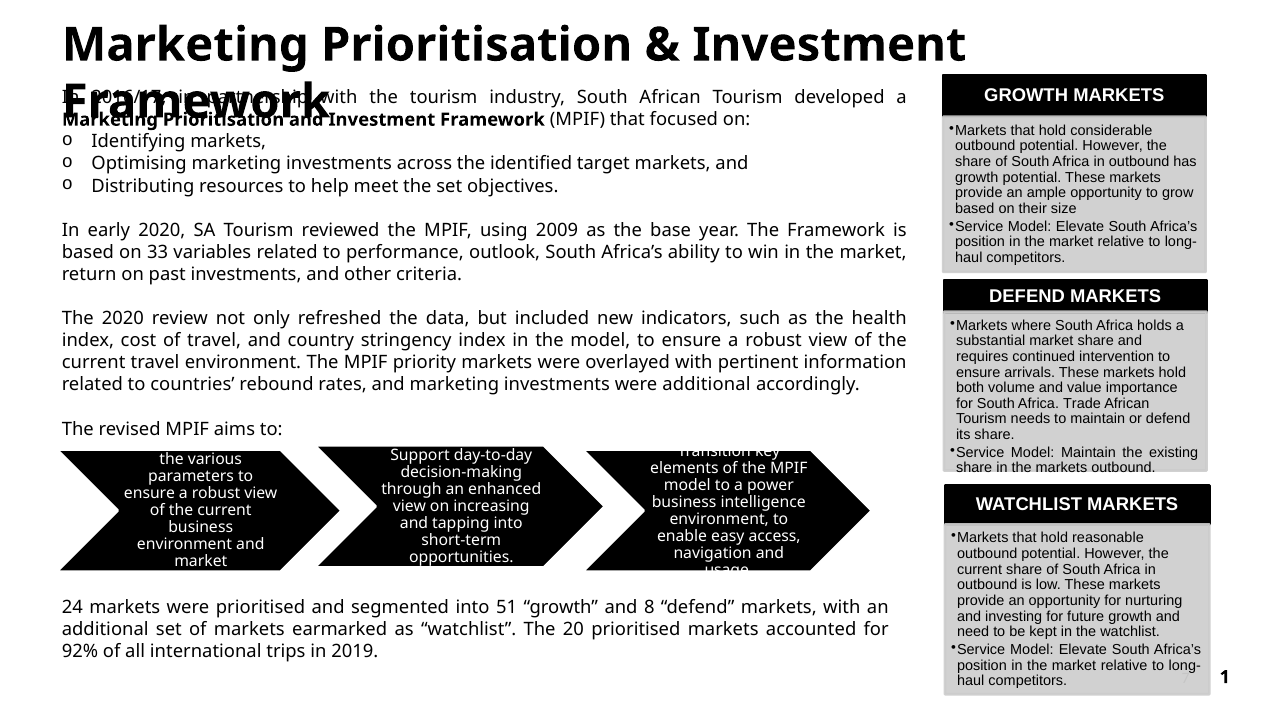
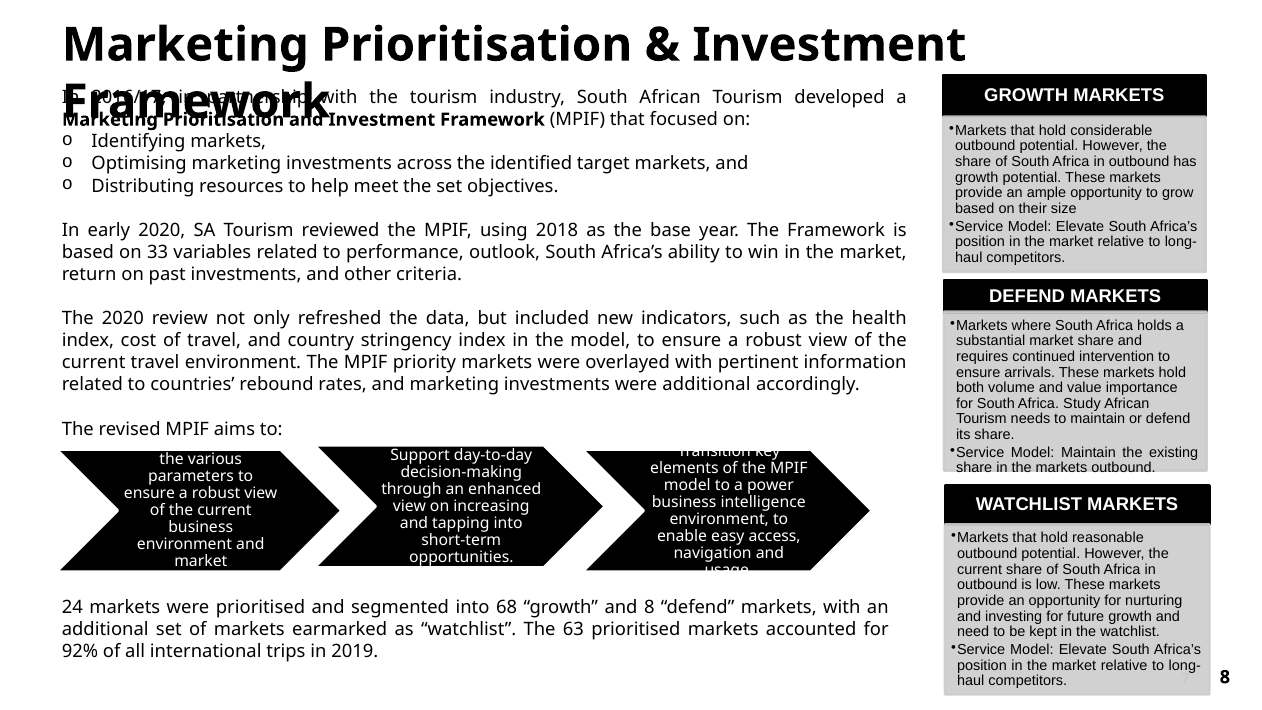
2009: 2009 -> 2018
Trade: Trade -> Study
51: 51 -> 68
20: 20 -> 63
1 at (1225, 677): 1 -> 8
